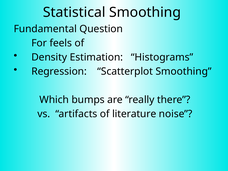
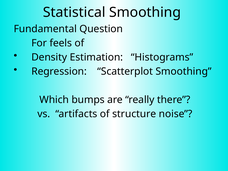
literature: literature -> structure
